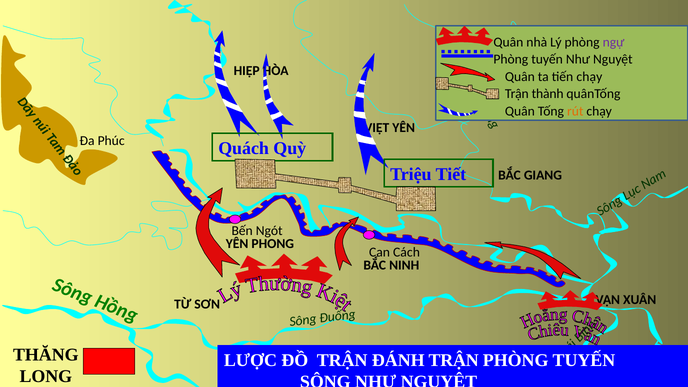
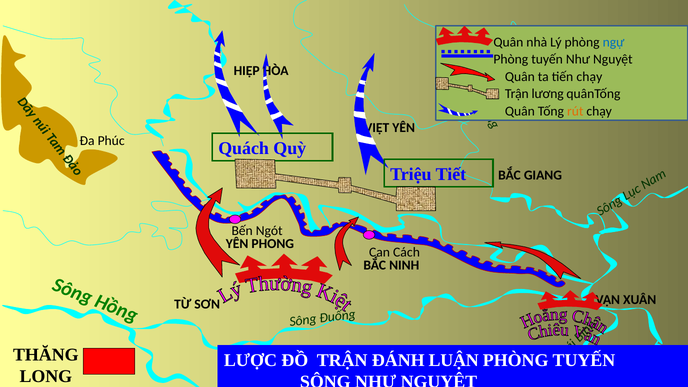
ngự colour: purple -> blue
thành: thành -> lương
ĐÁNH TRẬN: TRẬN -> LUẬN
